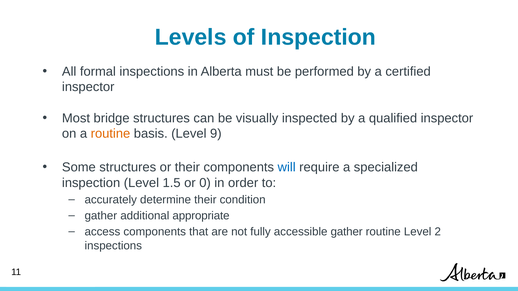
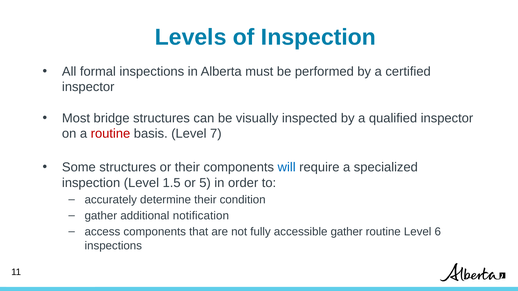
routine at (110, 134) colour: orange -> red
9: 9 -> 7
0: 0 -> 5
appropriate: appropriate -> notification
2: 2 -> 6
